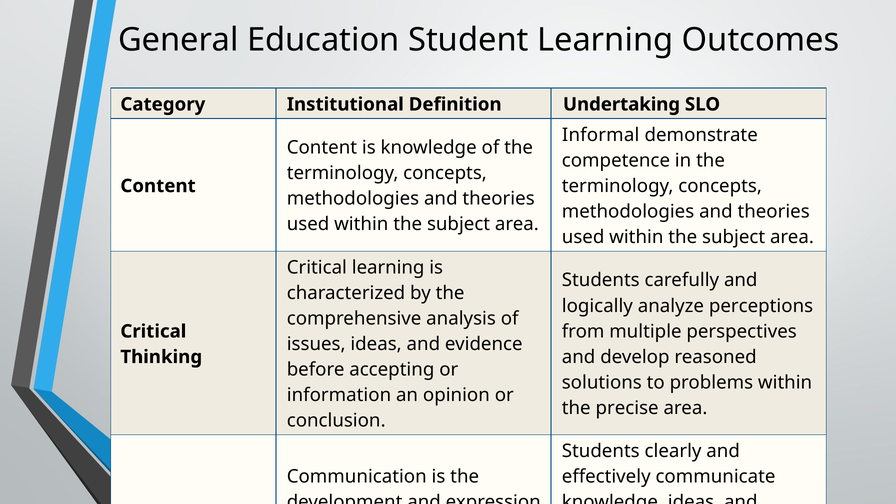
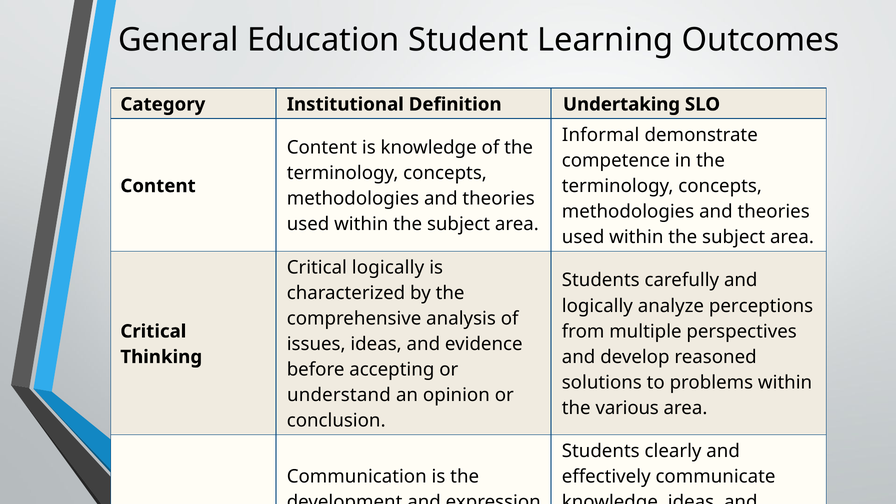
Critical learning: learning -> logically
information: information -> understand
precise: precise -> various
